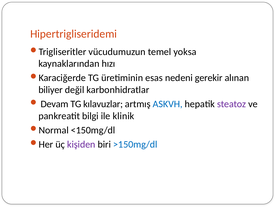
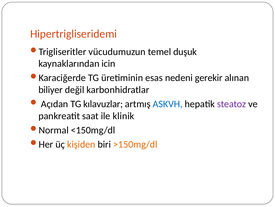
yoksa: yoksa -> duşuk
hızı: hızı -> icin
Devam: Devam -> Açıdan
bilgi: bilgi -> saat
kişiden colour: purple -> orange
>150mg/dl colour: blue -> orange
